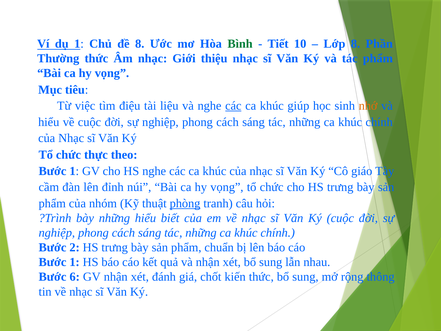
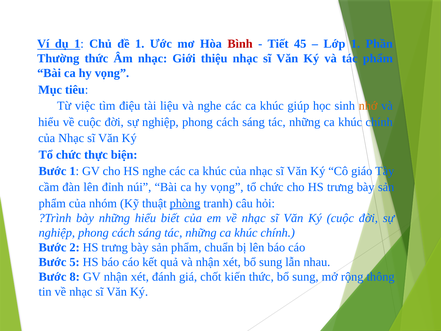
đề 8: 8 -> 1
Bình colour: green -> red
10: 10 -> 45
Lớp 8: 8 -> 1
các at (233, 106) underline: present -> none
theo: theo -> biện
1 at (75, 262): 1 -> 5
6: 6 -> 8
